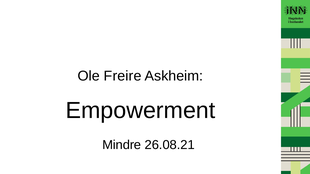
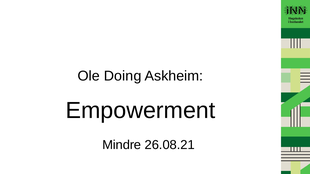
Freire: Freire -> Doing
